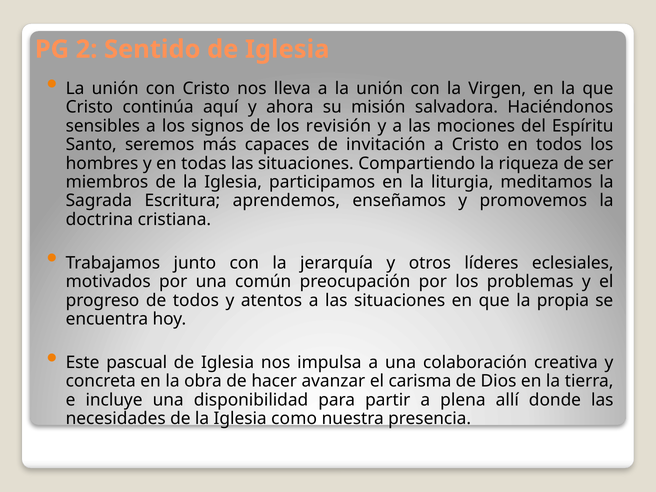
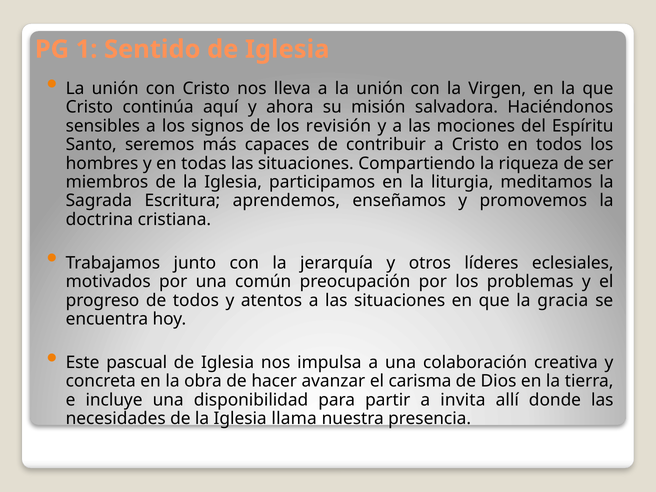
2: 2 -> 1
invitación: invitación -> contribuir
propia: propia -> gracia
plena: plena -> invita
como: como -> llama
